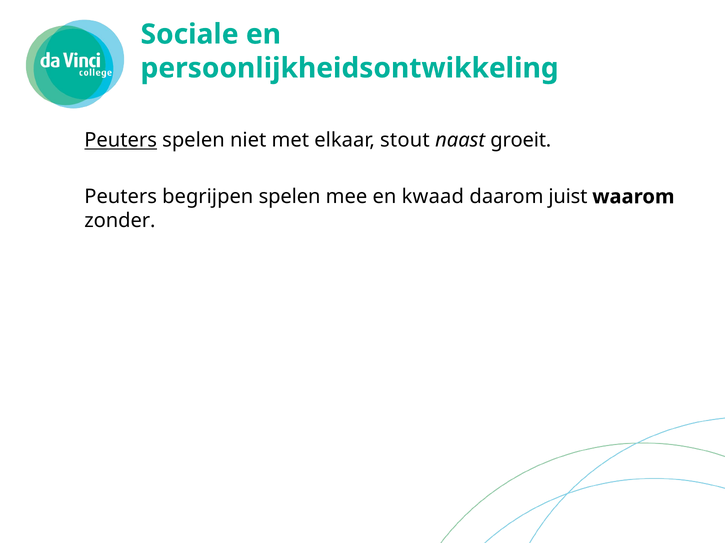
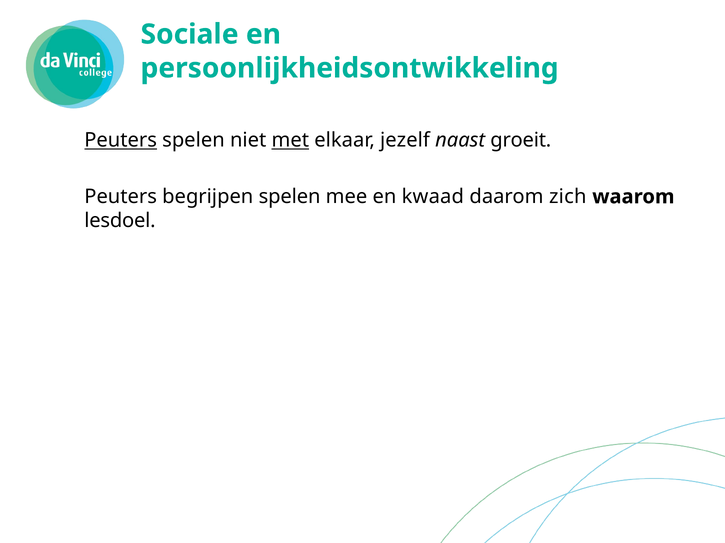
met underline: none -> present
stout: stout -> jezelf
juist: juist -> zich
zonder: zonder -> lesdoel
